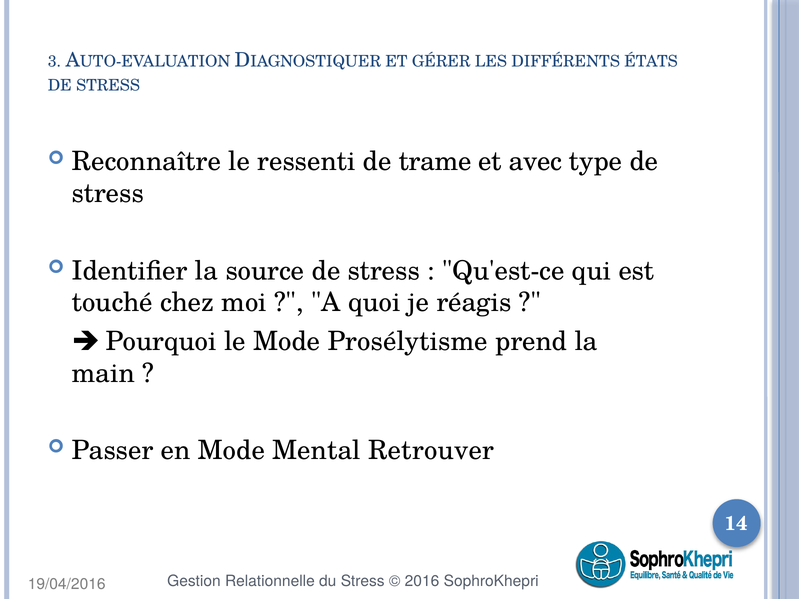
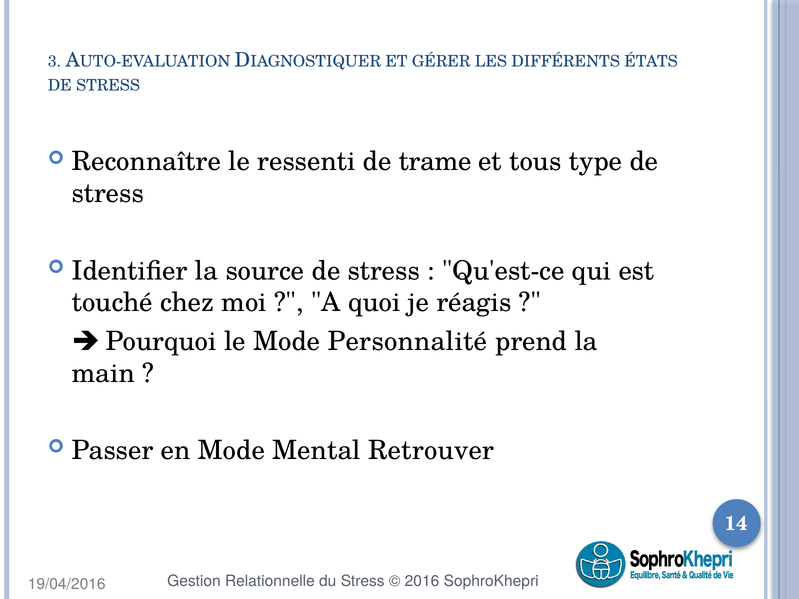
avec: avec -> tous
Prosélytisme: Prosélytisme -> Personnalité
